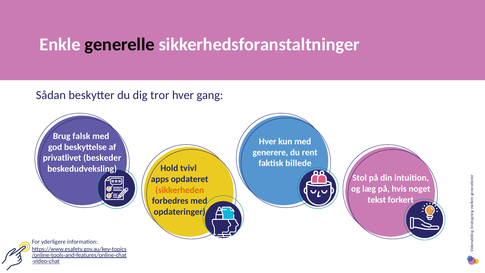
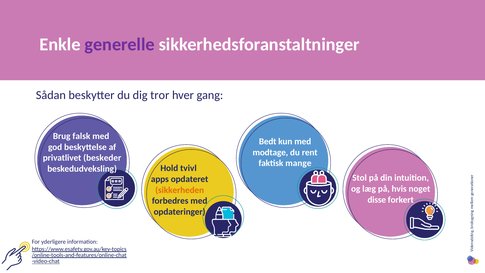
generelle colour: black -> purple
Hver at (268, 141): Hver -> Bedt
generere: generere -> modtage
billede: billede -> mange
tekst: tekst -> disse
